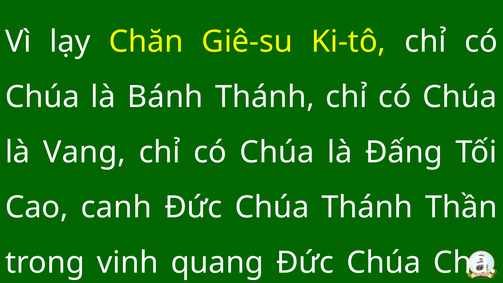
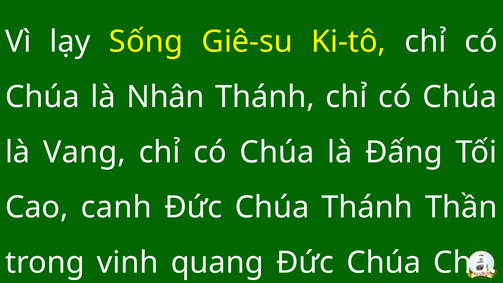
Chăn: Chăn -> Sống
Bánh: Bánh -> Nhân
